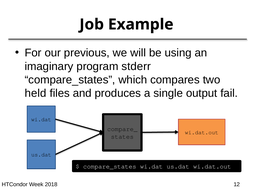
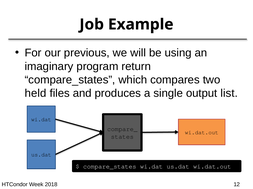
stderr: stderr -> return
fail: fail -> list
